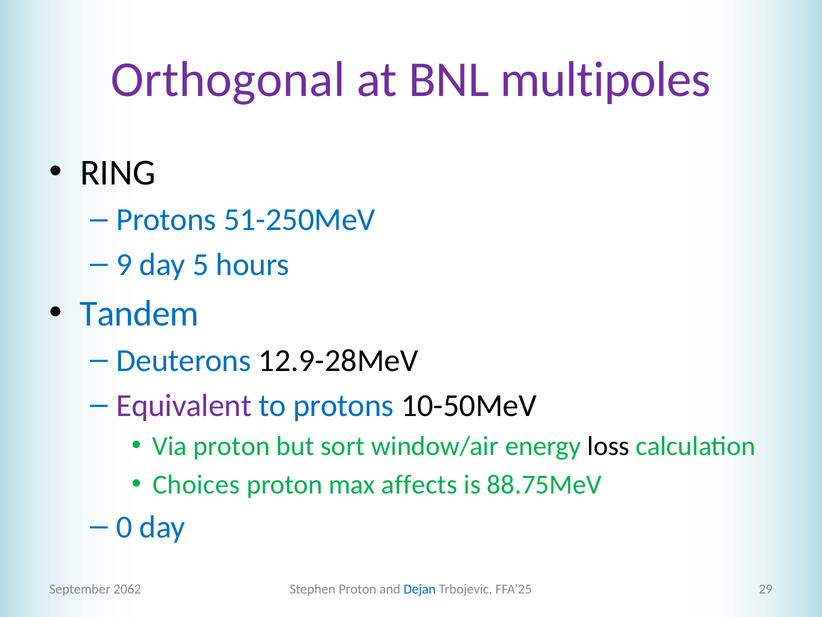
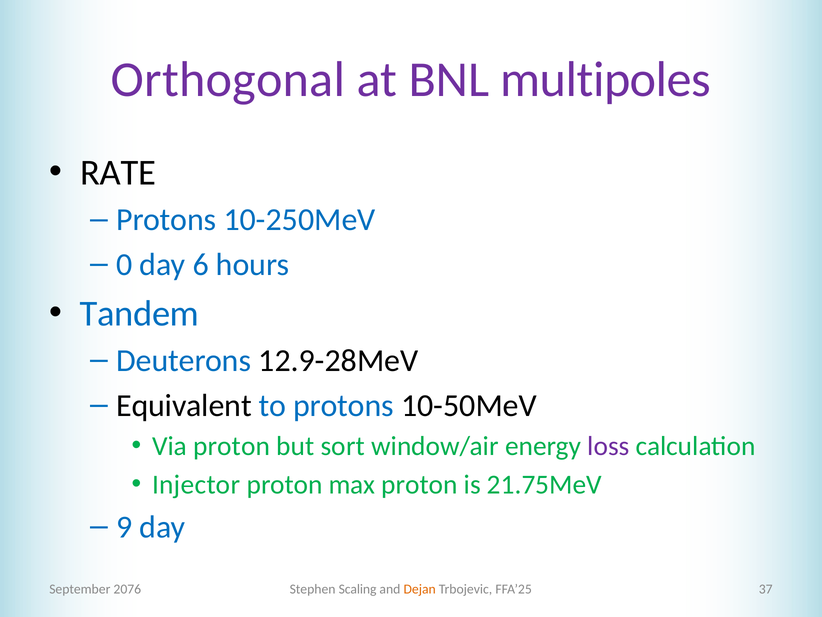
RING: RING -> RATE
51-250MeV: 51-250MeV -> 10-250MeV
9: 9 -> 0
5: 5 -> 6
Equivalent colour: purple -> black
loss colour: black -> purple
Choices: Choices -> Injector
max affects: affects -> proton
88.75MeV: 88.75MeV -> 21.75MeV
0: 0 -> 9
2062: 2062 -> 2076
Stephen Proton: Proton -> Scaling
Dejan colour: blue -> orange
29: 29 -> 37
